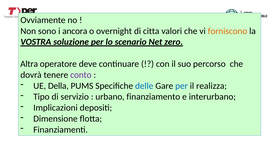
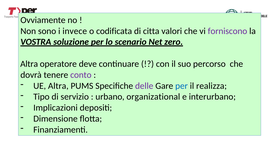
ancora: ancora -> invece
overnight: overnight -> codificata
forniscono colour: orange -> purple
UE Della: Della -> Altra
delle colour: blue -> purple
finanziamento: finanziamento -> organizational
